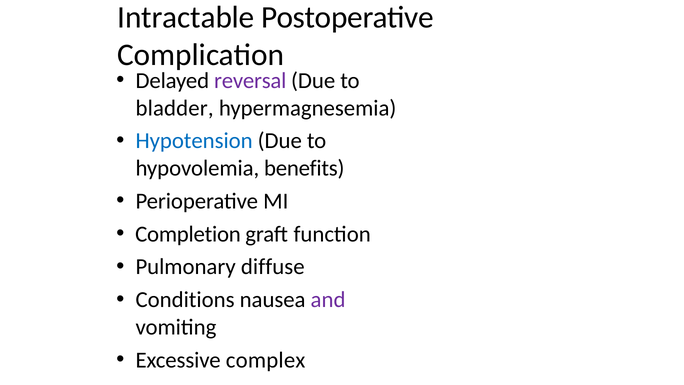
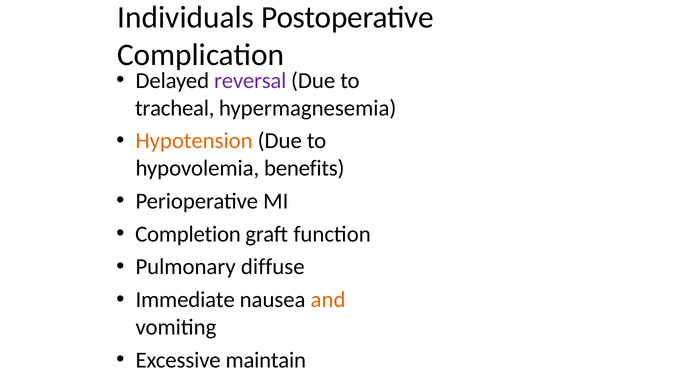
Intractable: Intractable -> Individuals
bladder: bladder -> tracheal
Hypotension colour: blue -> orange
Conditions: Conditions -> Immediate
and colour: purple -> orange
complex: complex -> maintain
